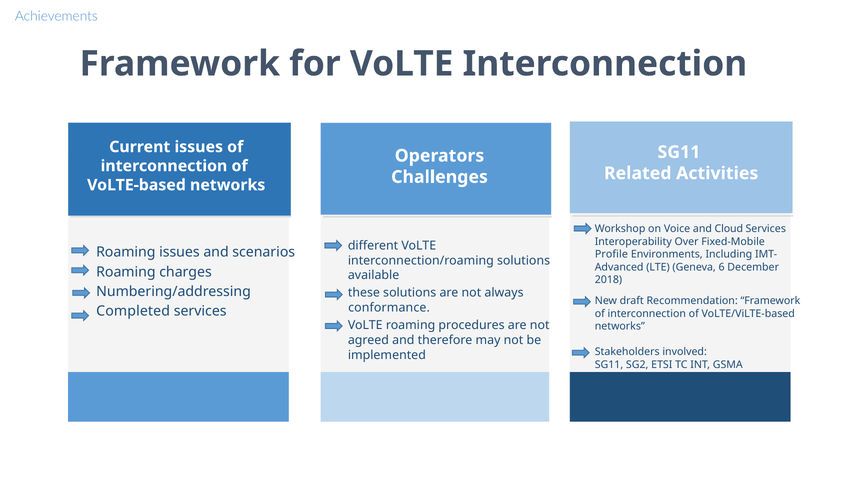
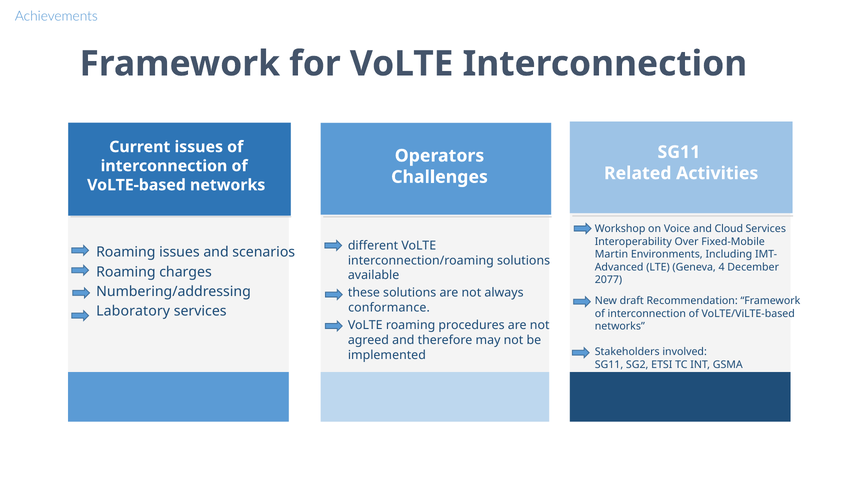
Profile: Profile -> Martin
6: 6 -> 4
2018: 2018 -> 2077
Completed: Completed -> Laboratory
